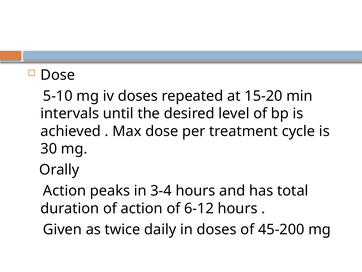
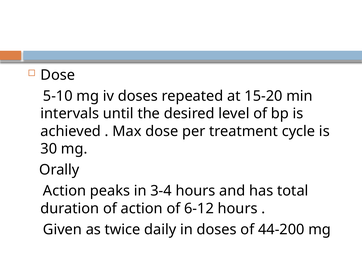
45-200: 45-200 -> 44-200
